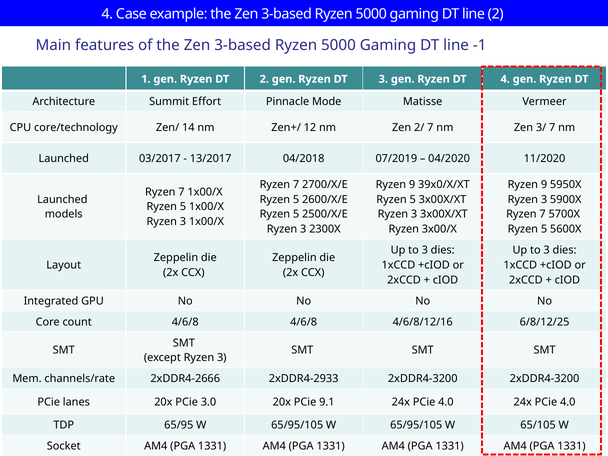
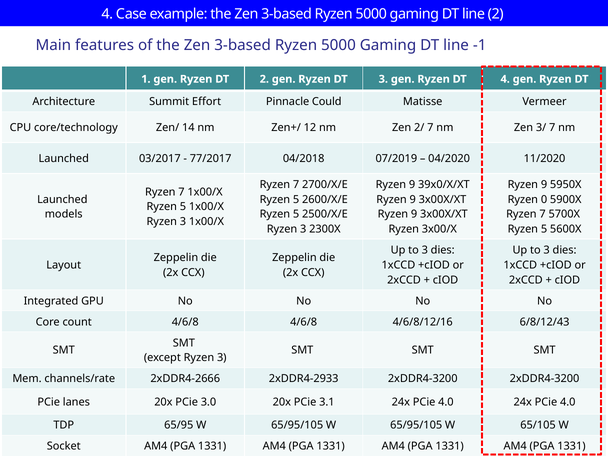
Mode: Mode -> Could
13/2017: 13/2017 -> 77/2017
5 at (413, 199): 5 -> 9
3 at (544, 199): 3 -> 0
3 at (414, 214): 3 -> 9
6/8/12/25: 6/8/12/25 -> 6/8/12/43
9.1: 9.1 -> 3.1
